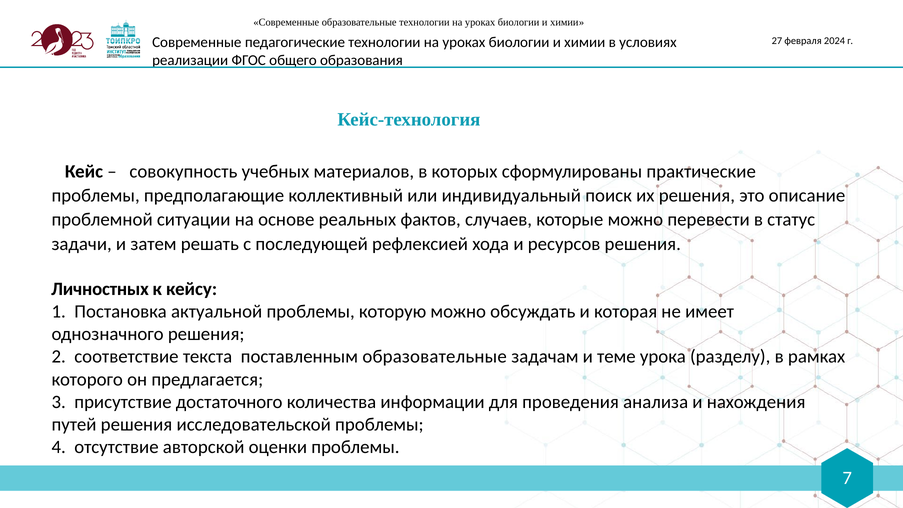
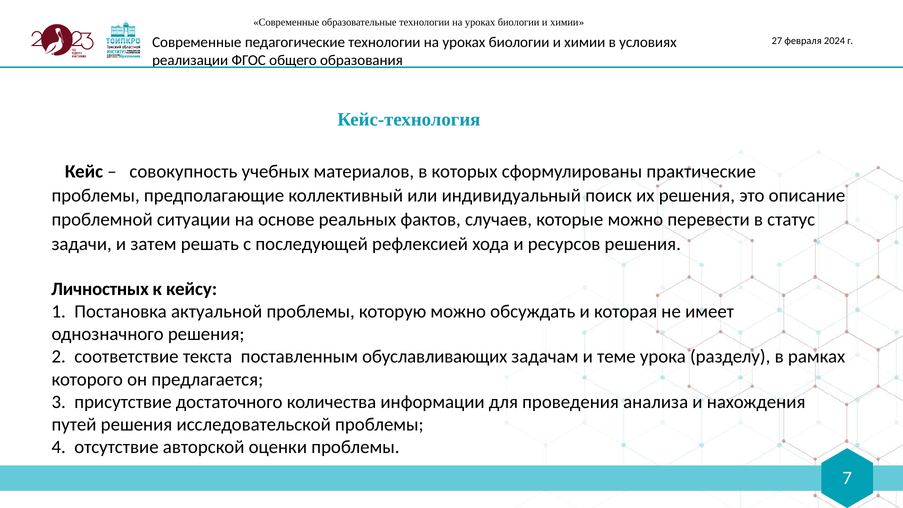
поставленным образовательные: образовательные -> обуславливающих
